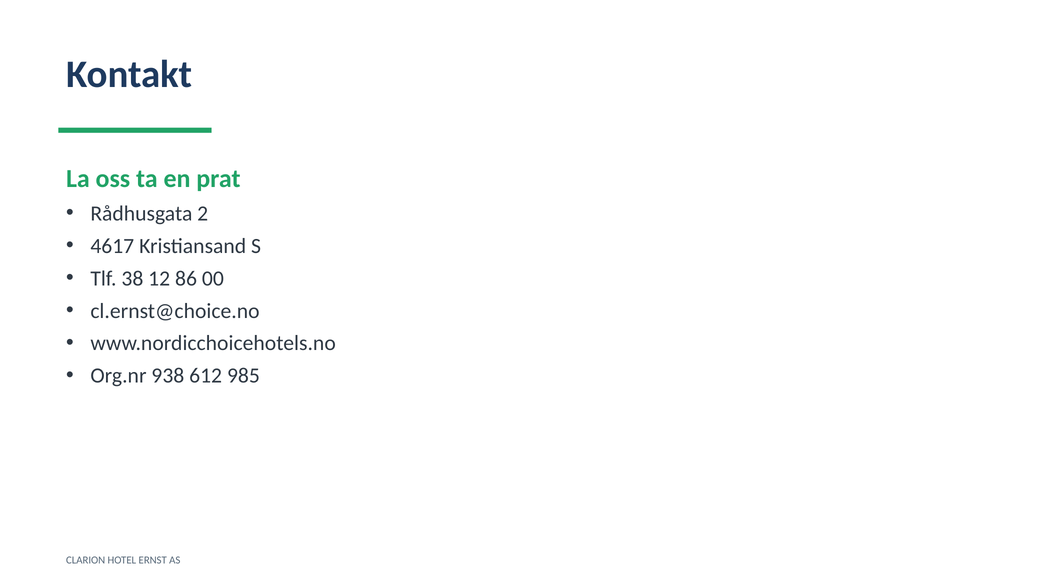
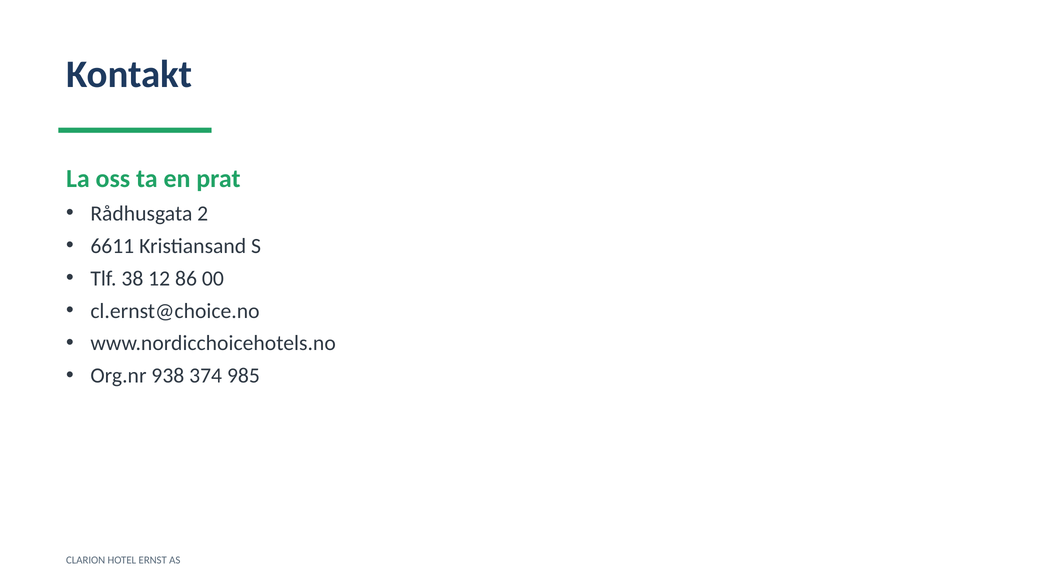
4617: 4617 -> 6611
612: 612 -> 374
